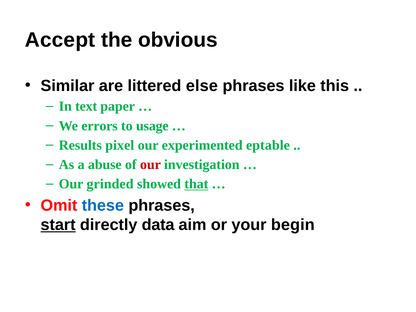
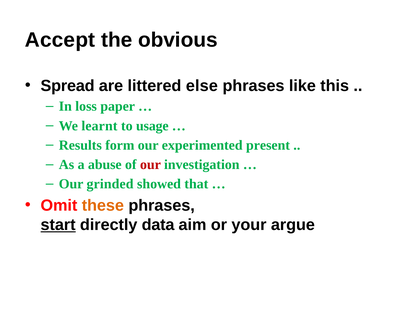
Similar: Similar -> Spread
text: text -> loss
errors: errors -> learnt
pixel: pixel -> form
eptable: eptable -> present
that underline: present -> none
these colour: blue -> orange
begin: begin -> argue
